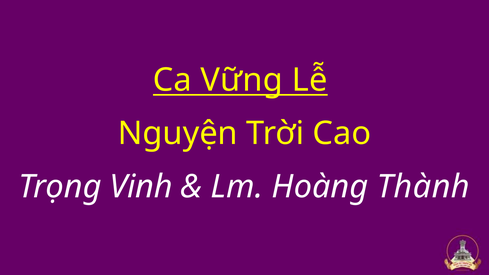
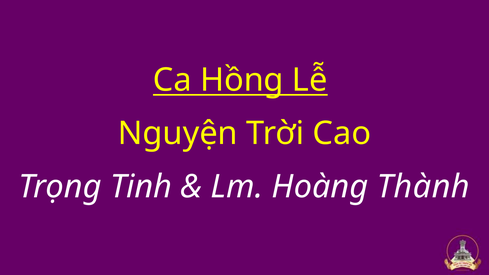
Vững: Vững -> Hồng
Vinh: Vinh -> Tinh
